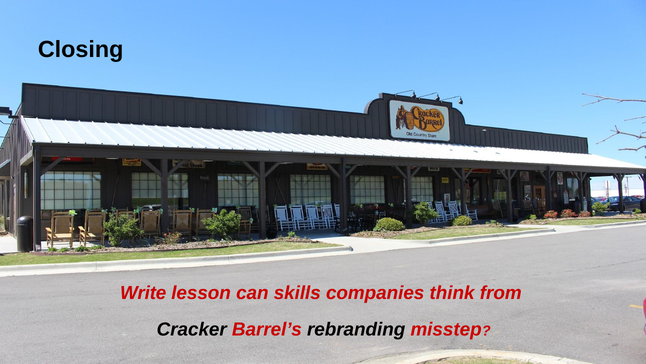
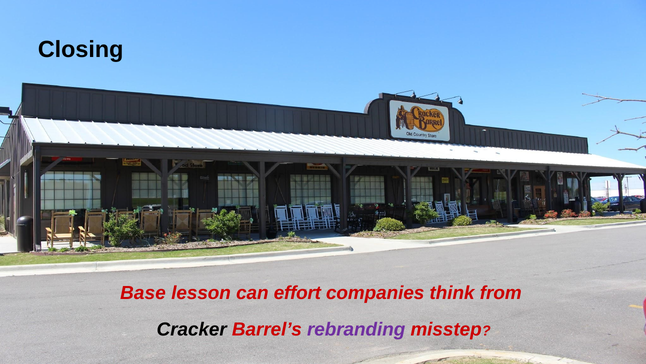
Write: Write -> Base
skills: skills -> effort
rebranding colour: black -> purple
